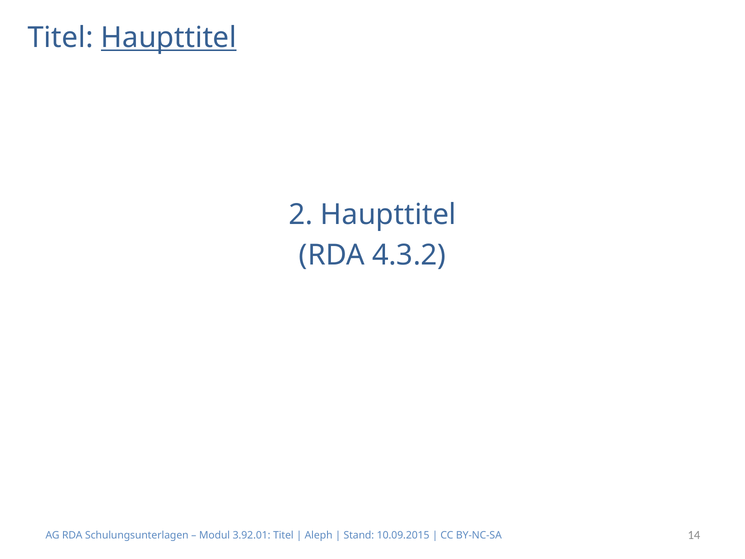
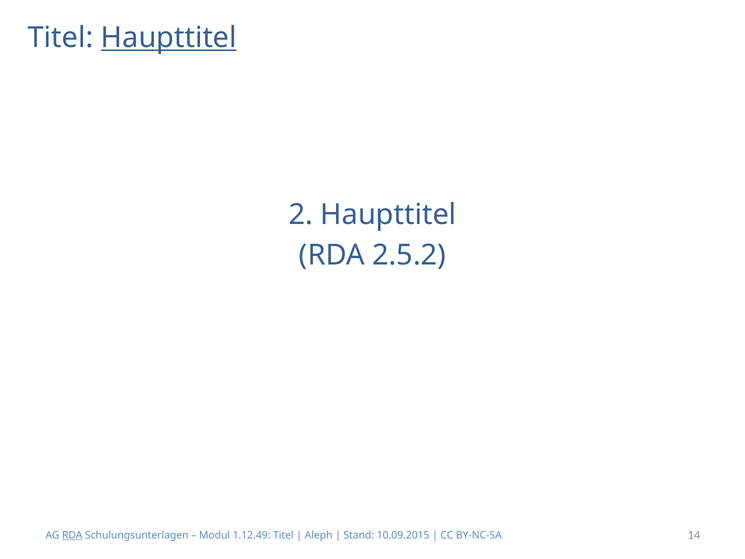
4.3.2: 4.3.2 -> 2.5.2
RDA at (72, 535) underline: none -> present
3.92.01: 3.92.01 -> 1.12.49
